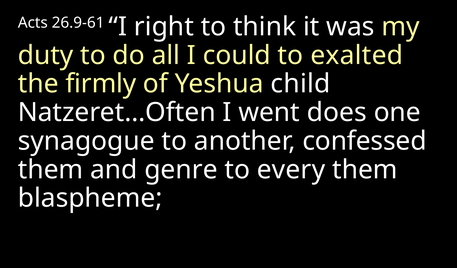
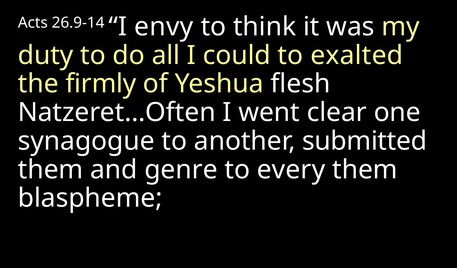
26.9-61: 26.9-61 -> 26.9-14
right: right -> envy
child: child -> flesh
does: does -> clear
confessed: confessed -> submitted
